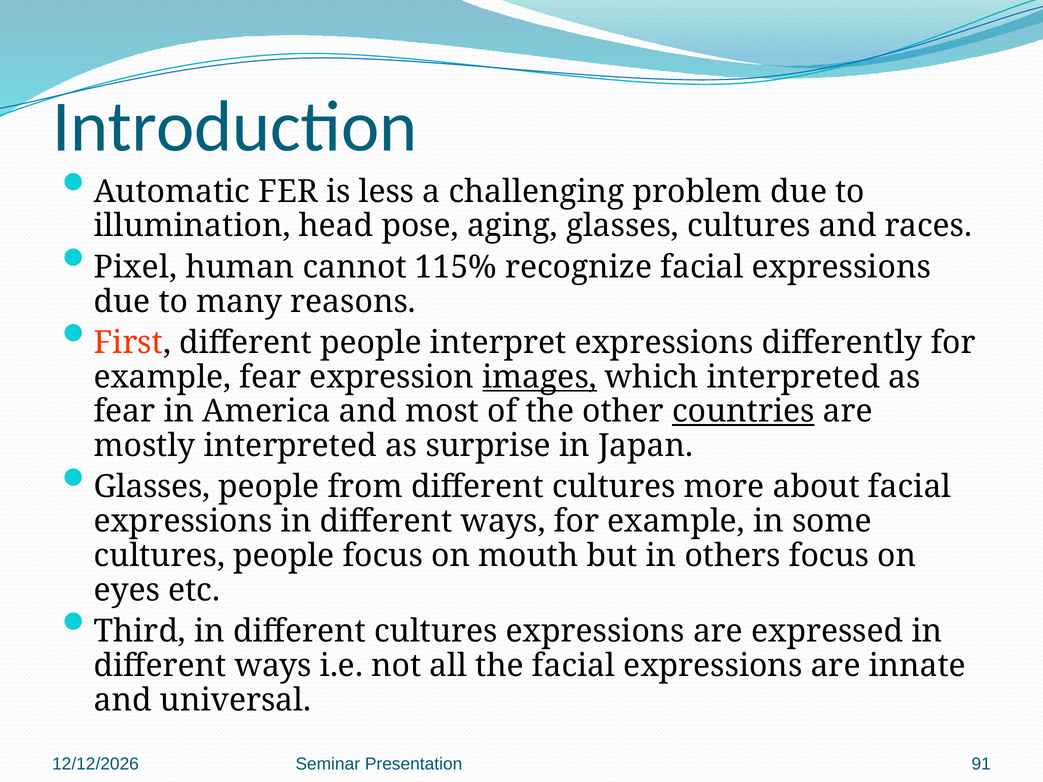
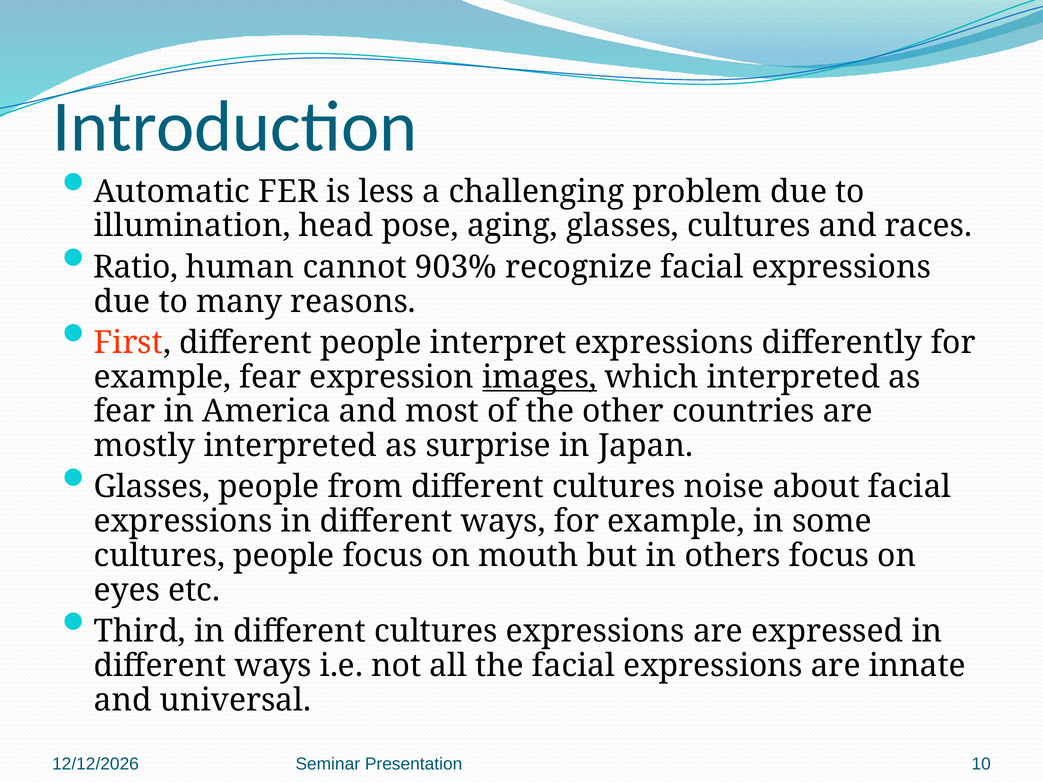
Pixel: Pixel -> Ratio
115%: 115% -> 903%
countries underline: present -> none
more: more -> noise
91: 91 -> 10
